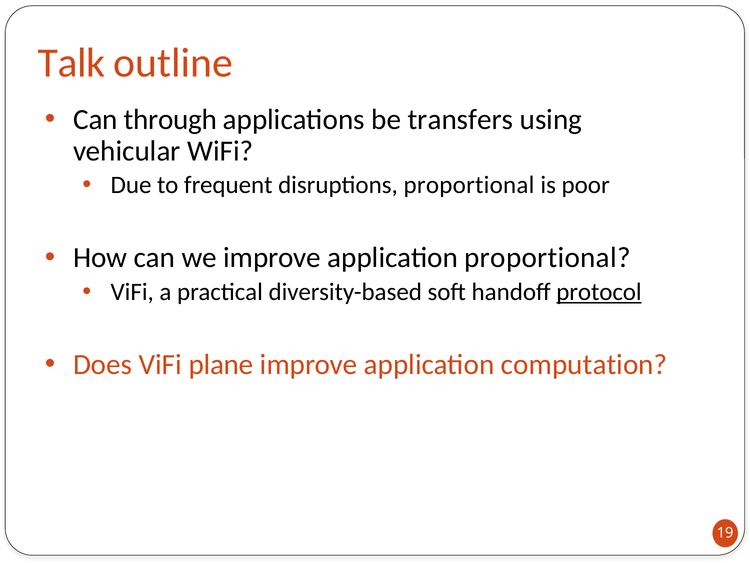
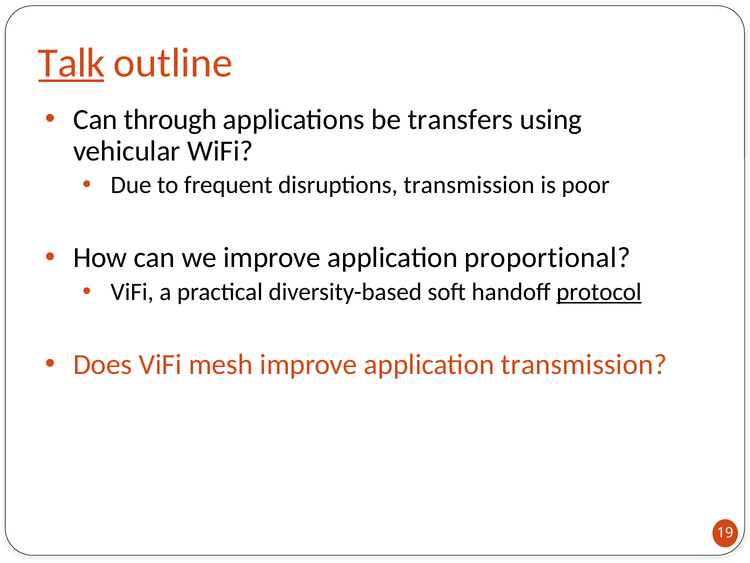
Talk underline: none -> present
disruptions proportional: proportional -> transmission
plane: plane -> mesh
application computation: computation -> transmission
